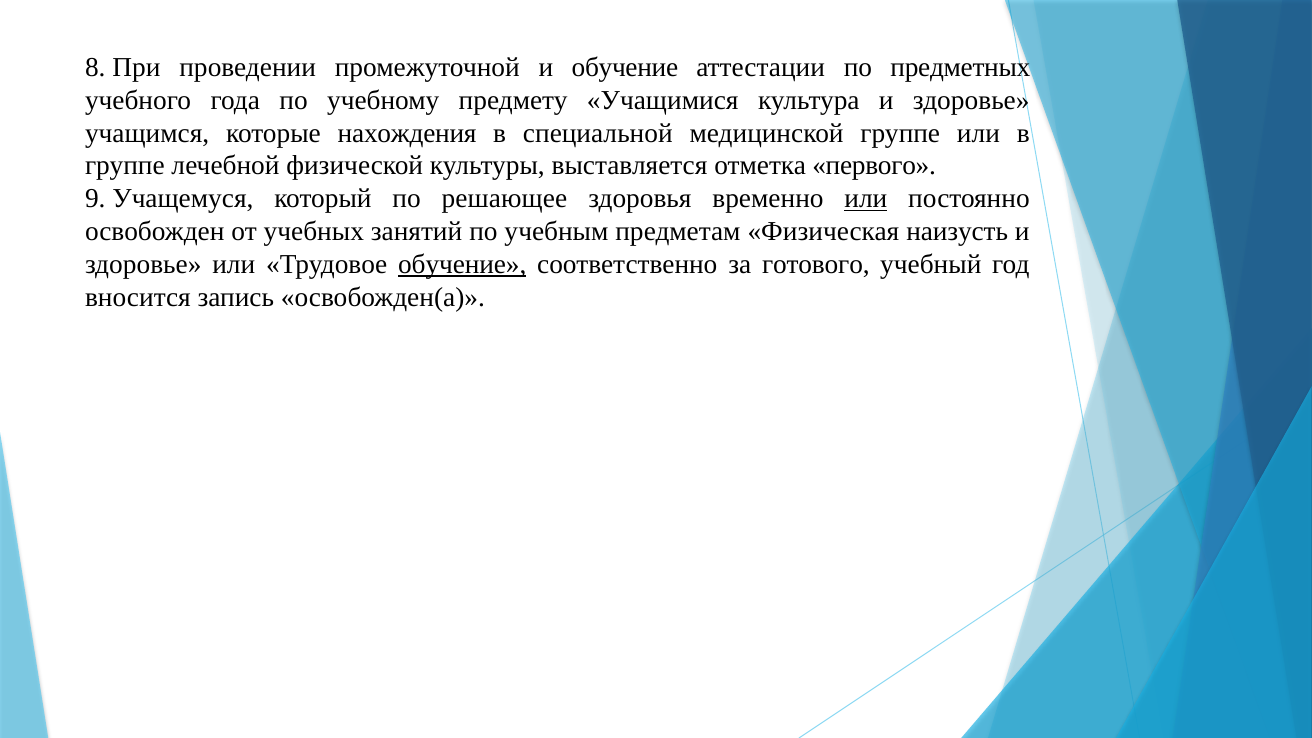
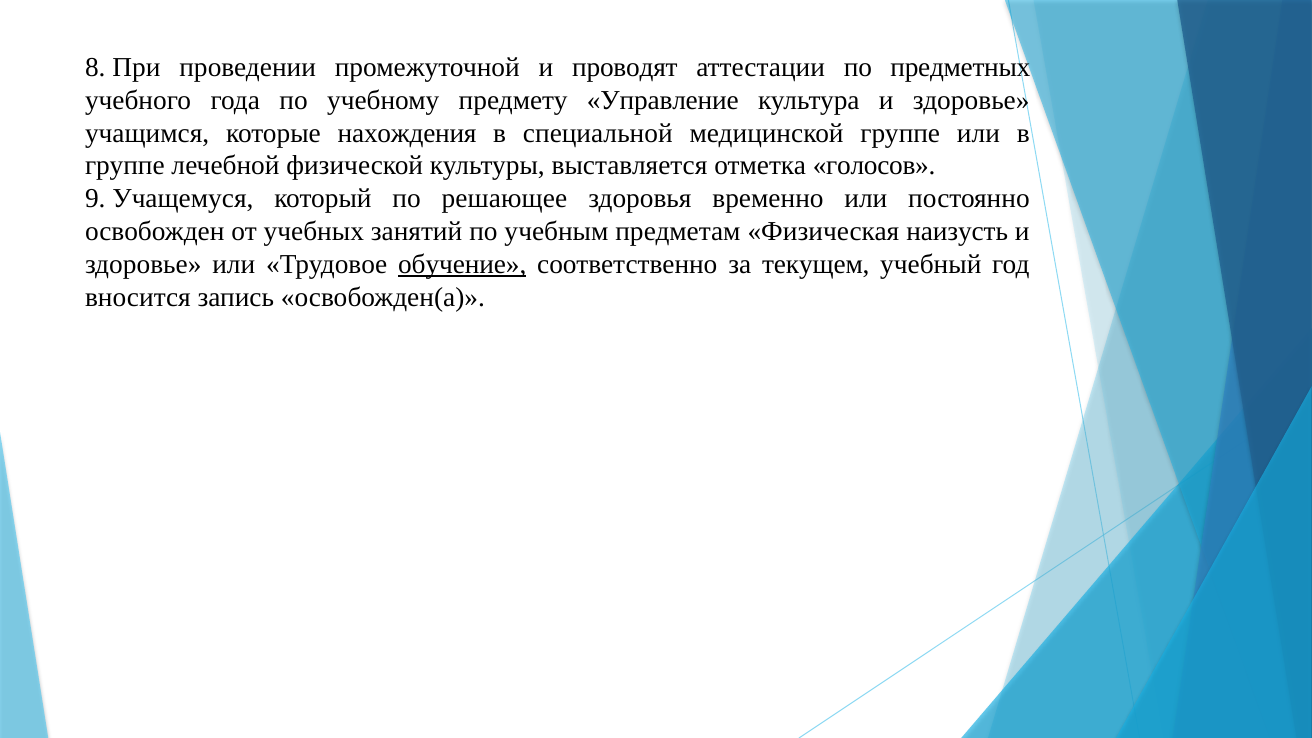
и обучение: обучение -> проводят
Учащимися: Учащимися -> Управление
первого: первого -> голосов
или at (866, 199) underline: present -> none
готового: готового -> текущем
